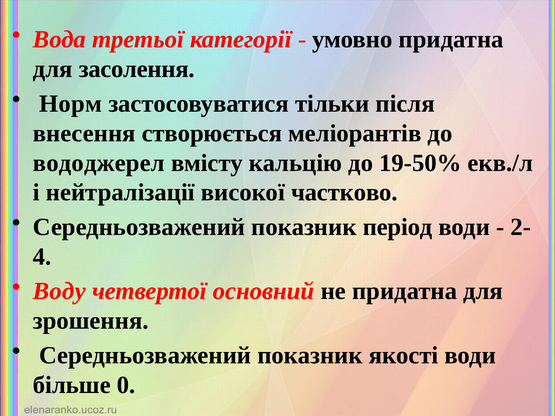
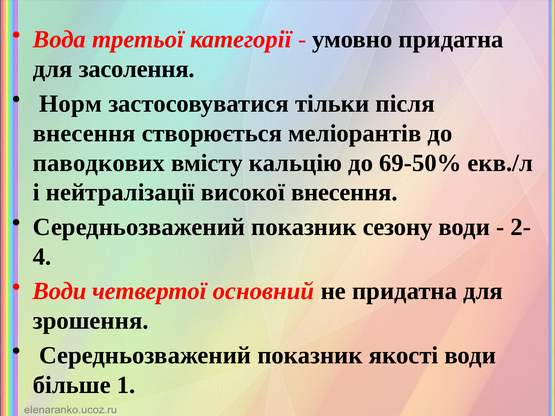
вододжерел: вододжерел -> паводкових
19-50%: 19-50% -> 69-50%
високої частково: частково -> внесення
період: період -> сезону
Воду at (59, 291): Воду -> Води
0: 0 -> 1
